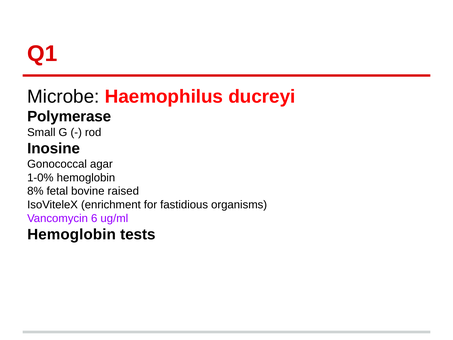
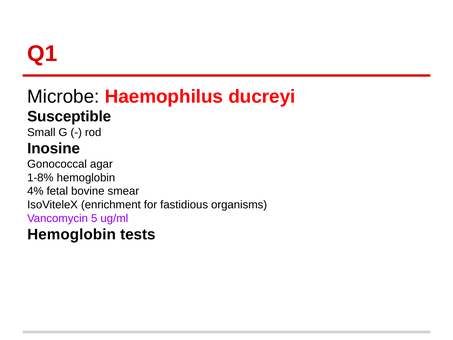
Polymerase: Polymerase -> Susceptible
1-0%: 1-0% -> 1-8%
8%: 8% -> 4%
raised: raised -> smear
6: 6 -> 5
